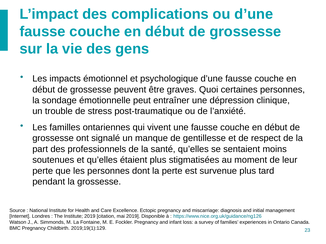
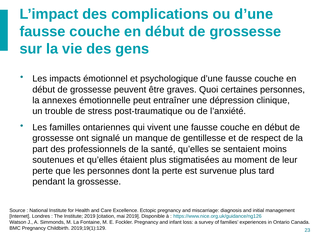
sondage: sondage -> annexes
